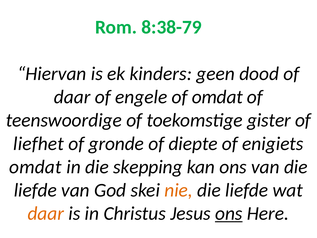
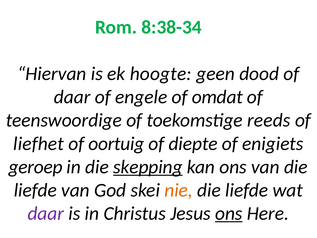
8:38-79: 8:38-79 -> 8:38-34
kinders: kinders -> hoogte
gister: gister -> reeds
gronde: gronde -> oortuig
omdat at (35, 167): omdat -> geroep
skepping underline: none -> present
daar at (46, 213) colour: orange -> purple
